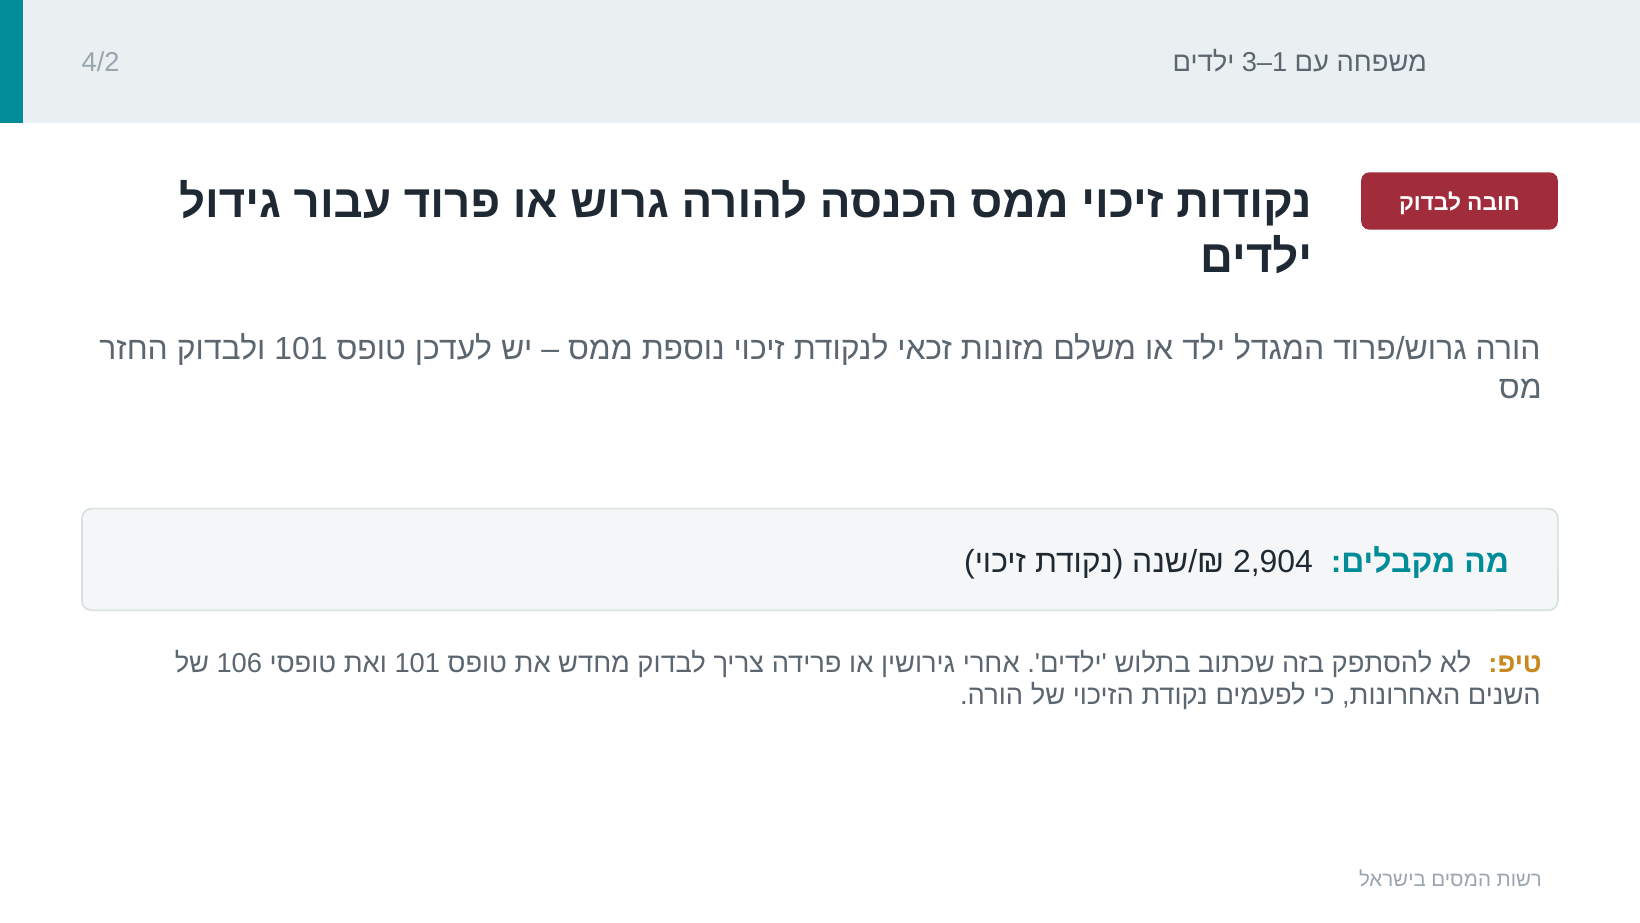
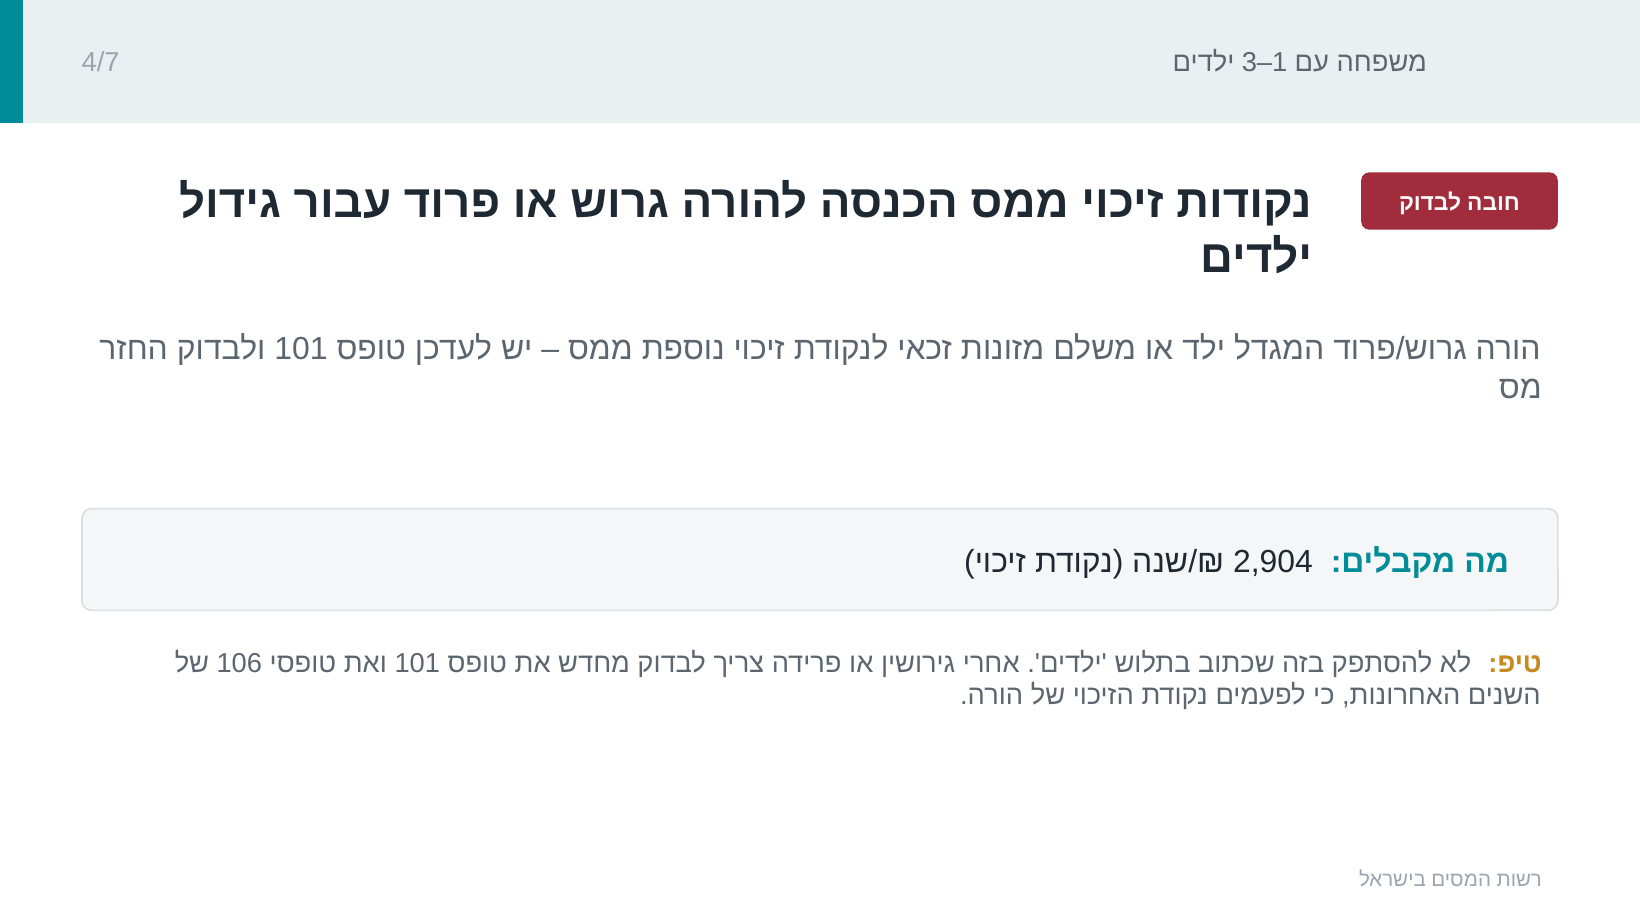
4/2: 4/2 -> 4/7
